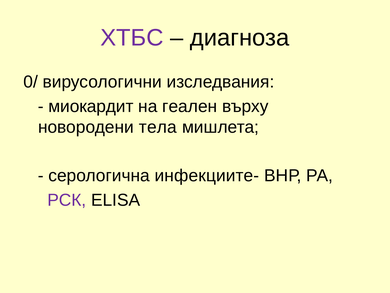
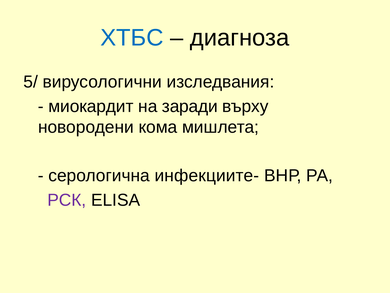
ХТБС colour: purple -> blue
0/: 0/ -> 5/
геален: геален -> заради
тела: тела -> кома
